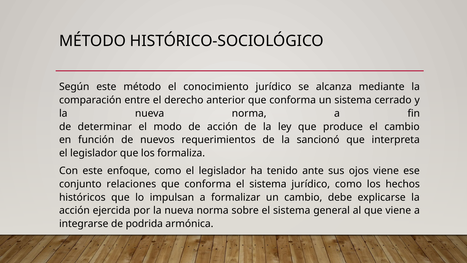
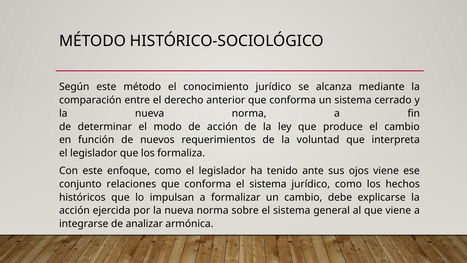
sancionó: sancionó -> voluntad
podrida: podrida -> analizar
